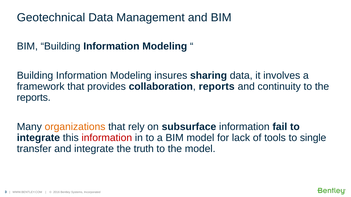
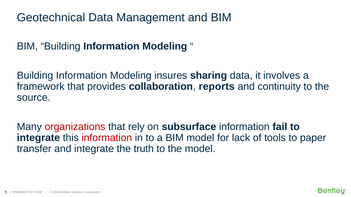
reports at (34, 98): reports -> source
organizations colour: orange -> red
single: single -> paper
